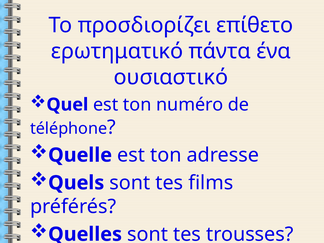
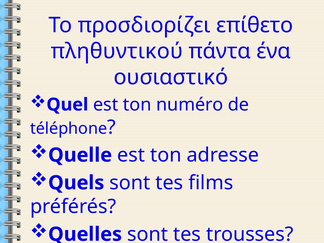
ερωτηματικό: ερωτηματικό -> πληθυντικού
